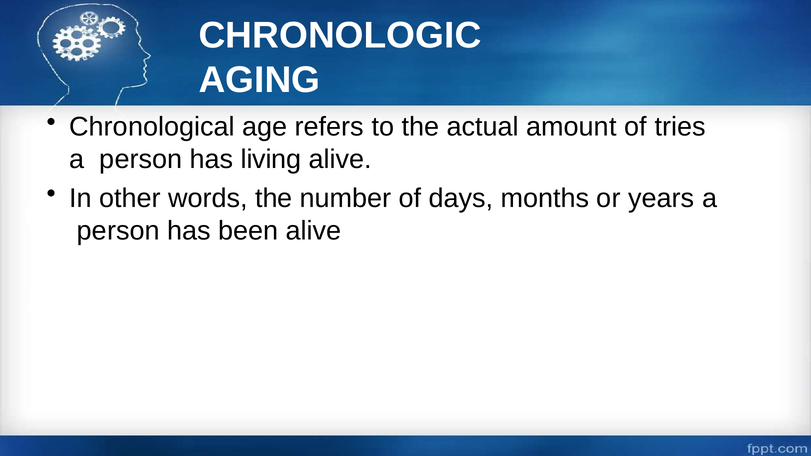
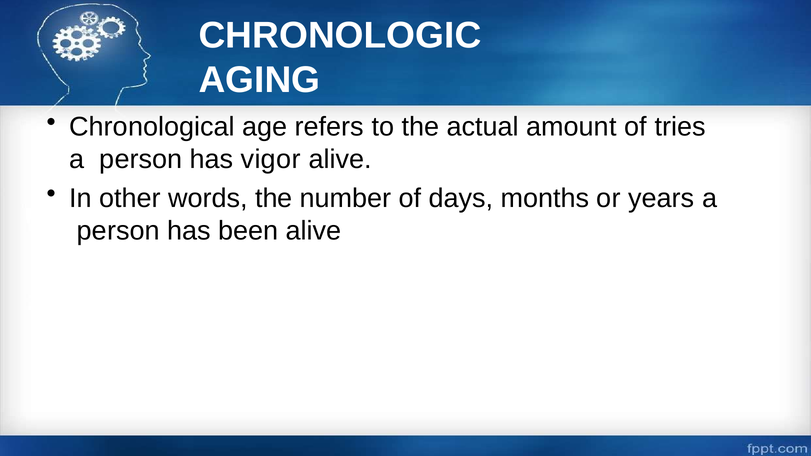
living: living -> vigor
